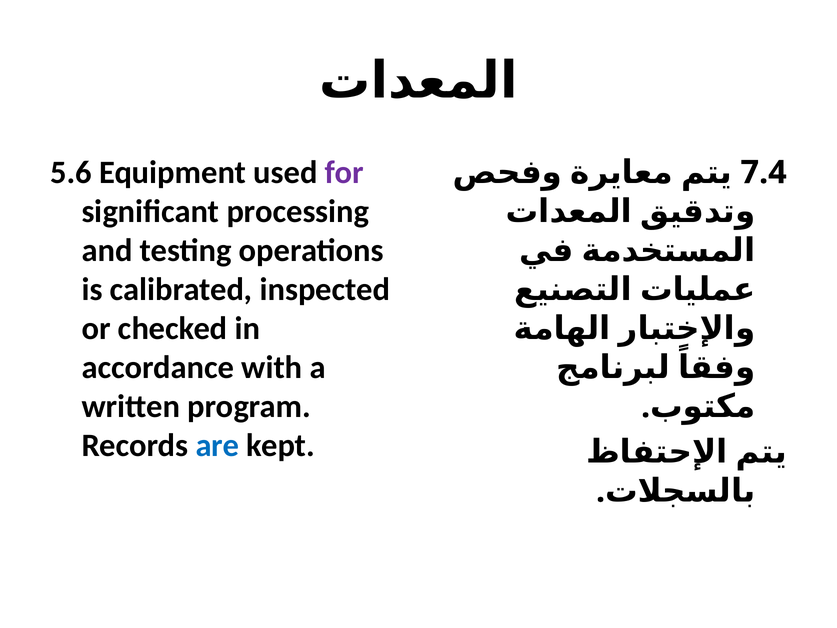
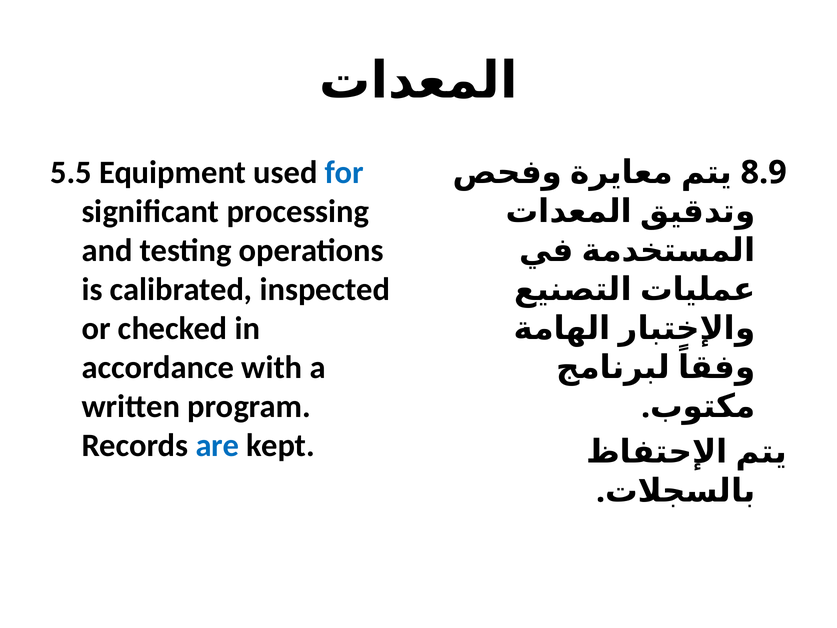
5.6: 5.6 -> 5.5
for colour: purple -> blue
7.4: 7.4 -> 8.9
